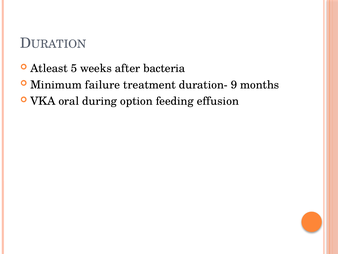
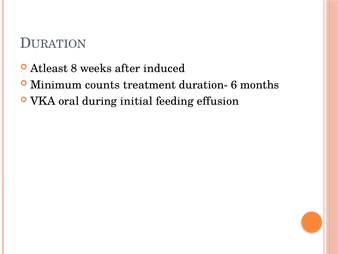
5: 5 -> 8
bacteria: bacteria -> induced
failure: failure -> counts
9: 9 -> 6
option: option -> initial
